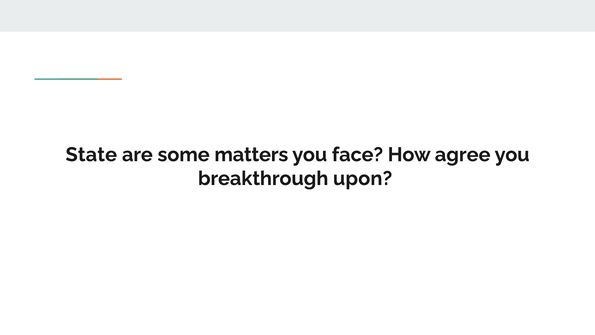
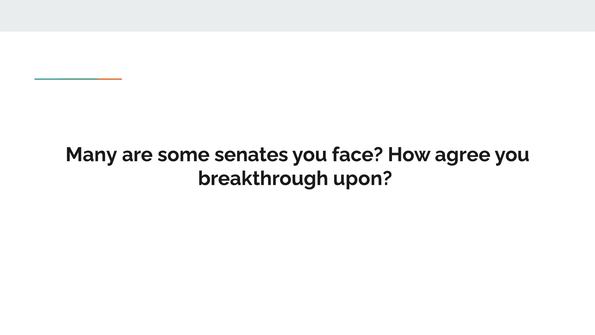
State: State -> Many
matters: matters -> senates
